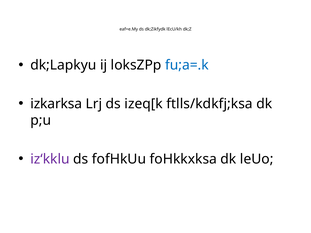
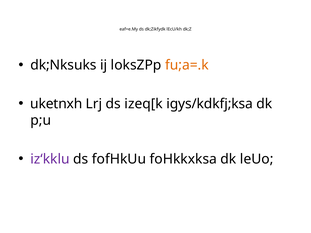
dk;Lapkyu: dk;Lapkyu -> dk;Nksuks
fu;a=.k colour: blue -> orange
izkarksa: izkarksa -> uketnxh
ftlls/kdkfj;ksa: ftlls/kdkfj;ksa -> igys/kdkfj;ksa
